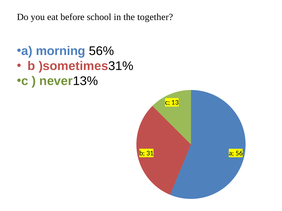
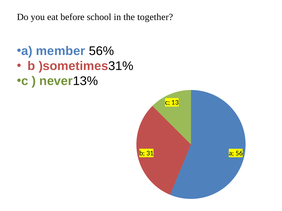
morning: morning -> member
